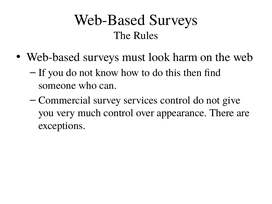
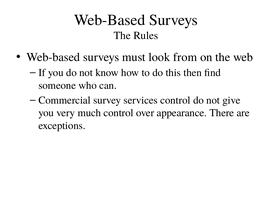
harm: harm -> from
